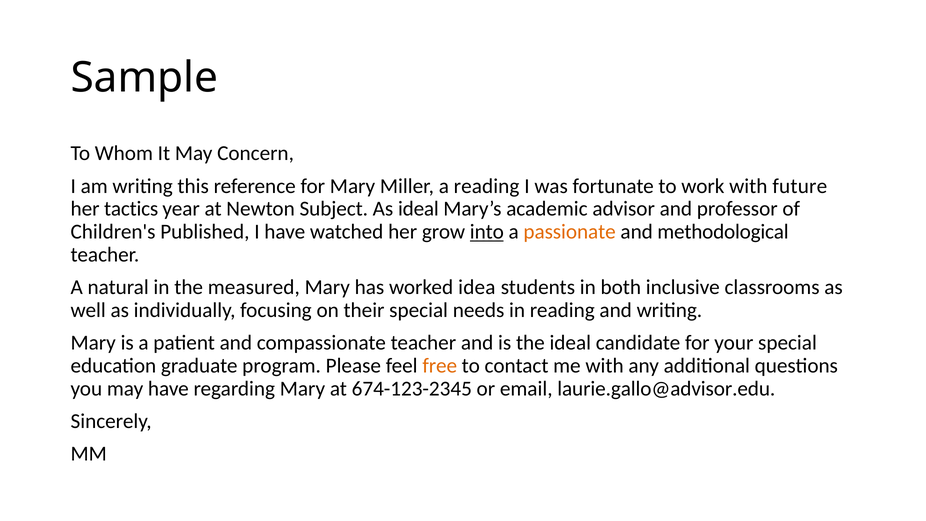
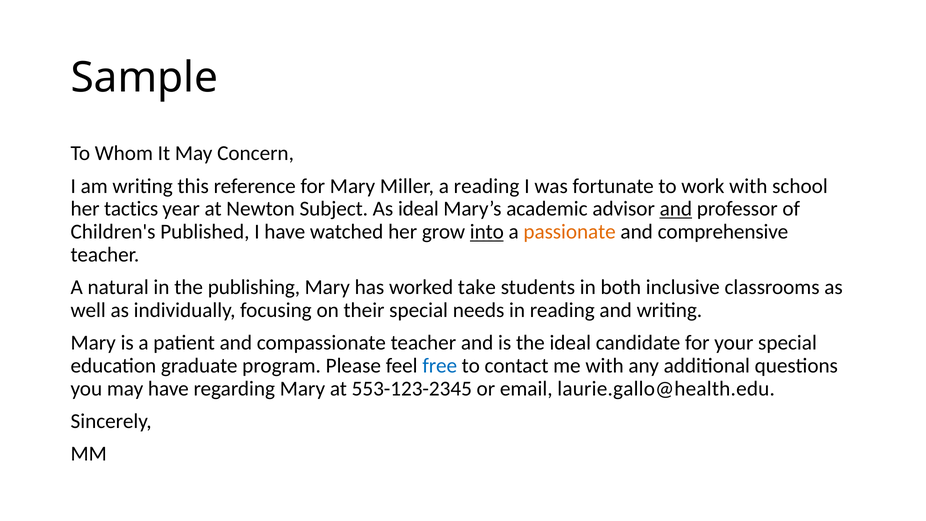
future: future -> school
and at (676, 209) underline: none -> present
methodological: methodological -> comprehensive
measured: measured -> publishing
idea: idea -> take
free colour: orange -> blue
674-123-2345: 674-123-2345 -> 553-123-2345
laurie.gallo@advisor.edu: laurie.gallo@advisor.edu -> laurie.gallo@health.edu
